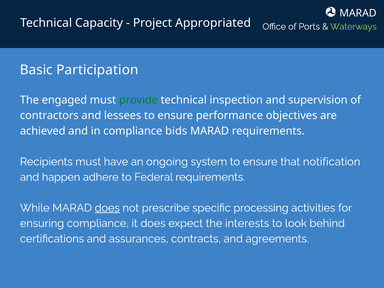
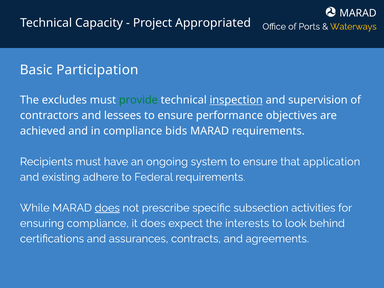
Waterways colour: light green -> yellow
engaged: engaged -> excludes
inspection underline: none -> present
notification: notification -> application
happen: happen -> existing
processing: processing -> subsection
